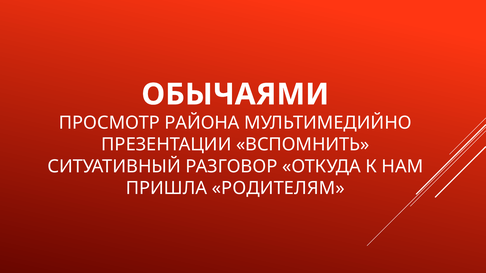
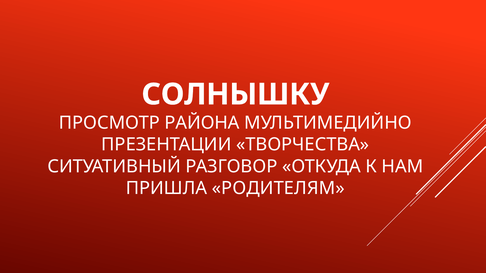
ОБЫЧАЯМИ: ОБЫЧАЯМИ -> СОЛНЫШКУ
ВСПОМНИТЬ: ВСПОМНИТЬ -> ТВОРЧЕСТВА
